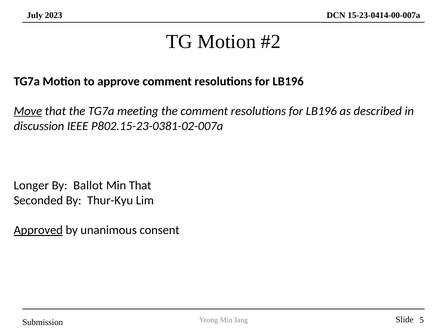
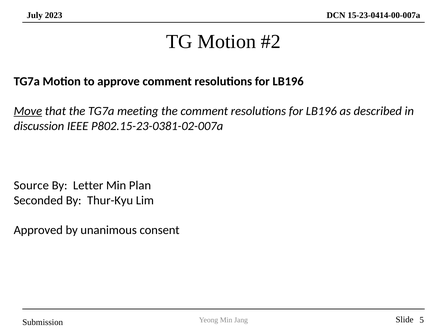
Longer: Longer -> Source
Ballot: Ballot -> Letter
Min That: That -> Plan
Approved underline: present -> none
